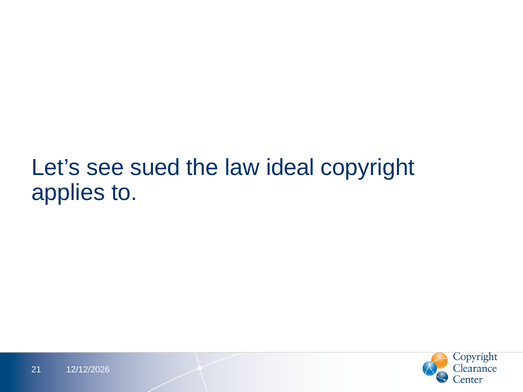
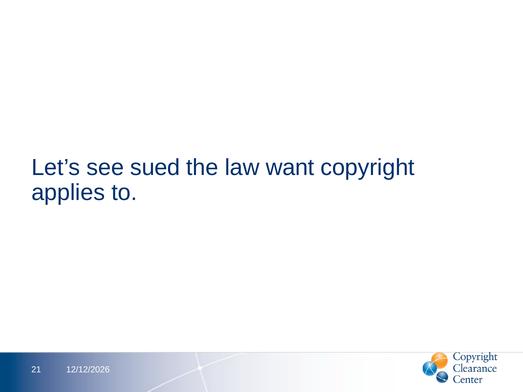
ideal: ideal -> want
